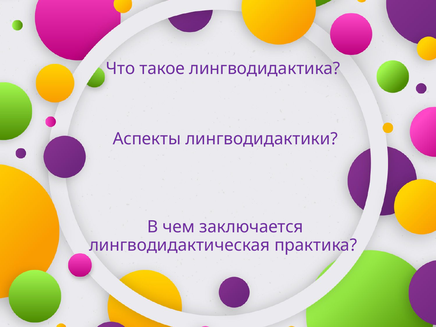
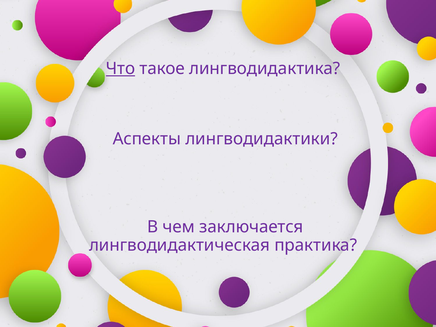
Что underline: none -> present
